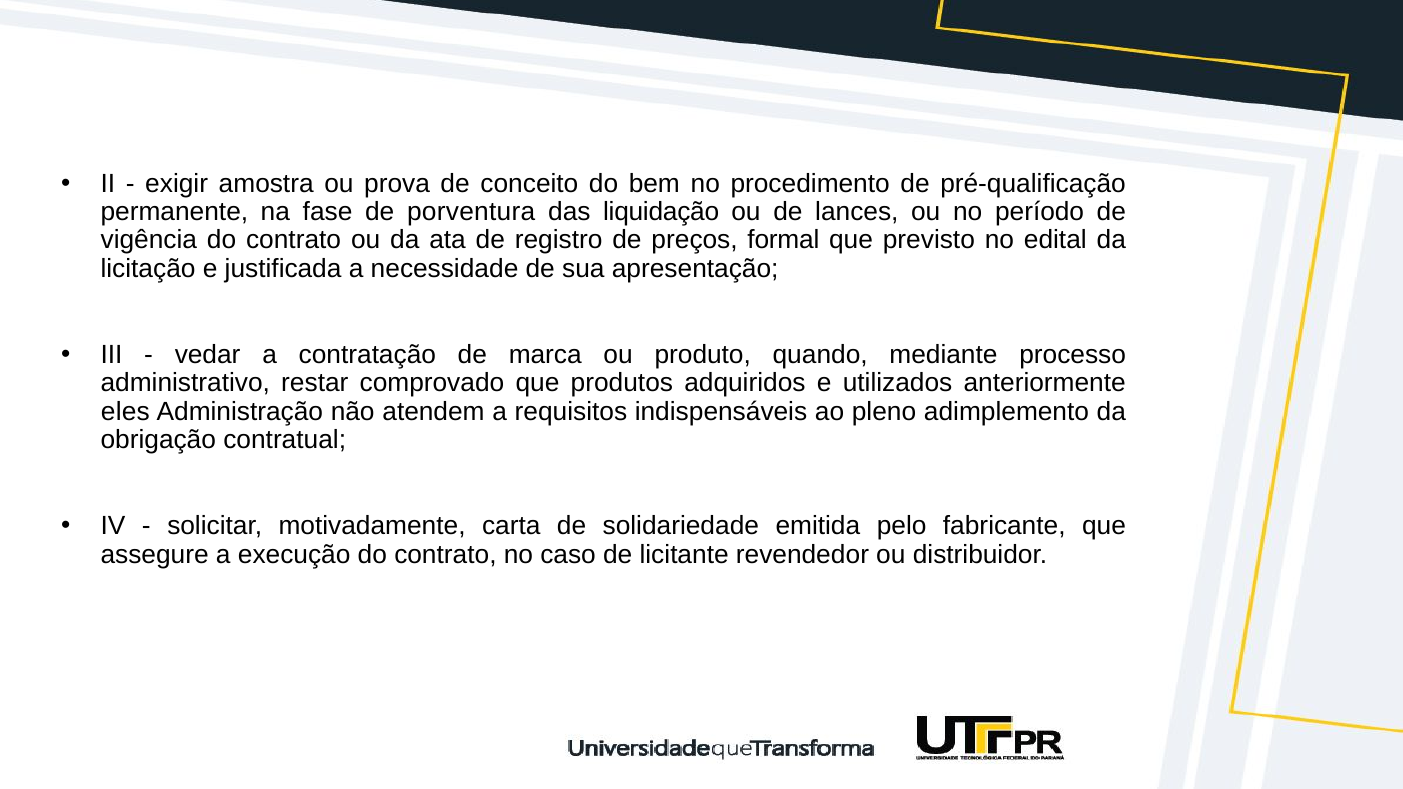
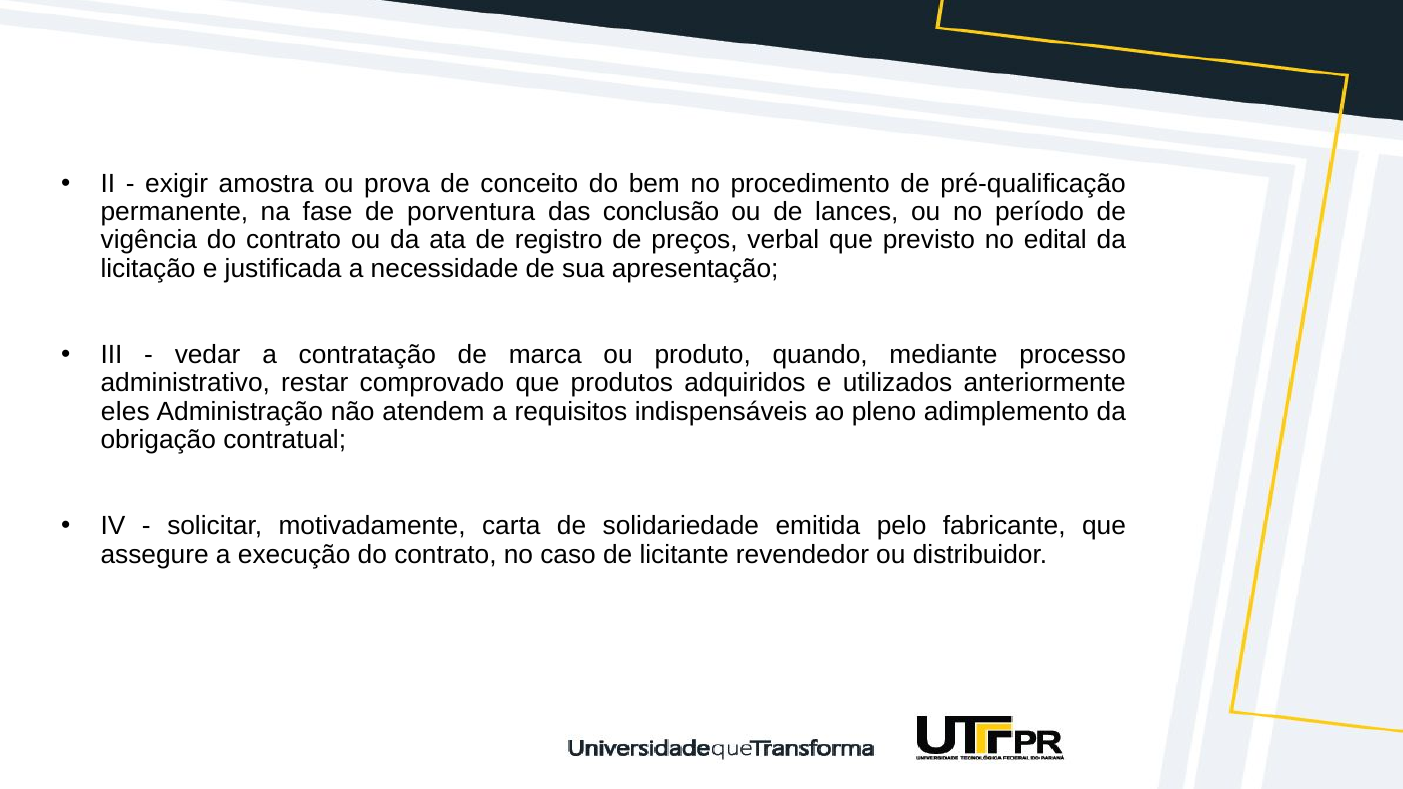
liquidação: liquidação -> conclusão
formal: formal -> verbal
